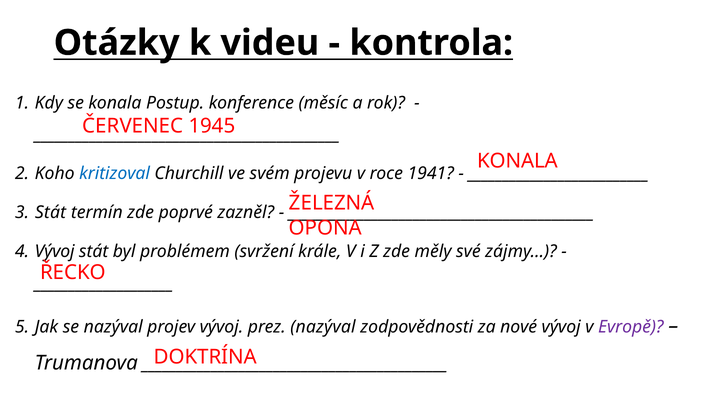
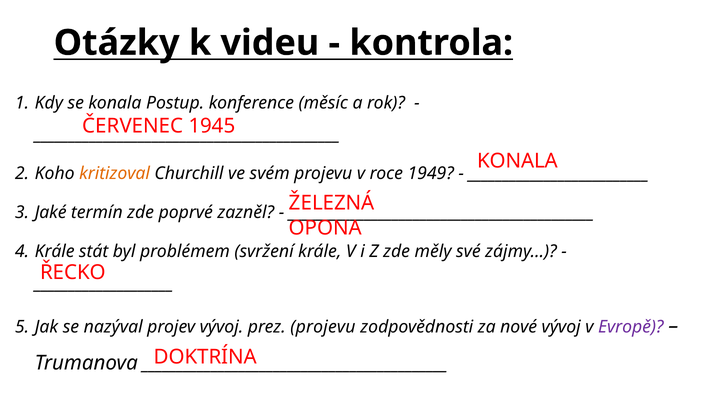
kritizoval colour: blue -> orange
1941: 1941 -> 1949
Stát at (50, 213): Stát -> Jaké
Vývoj at (55, 252): Vývoj -> Krále
prez nazýval: nazýval -> projevu
